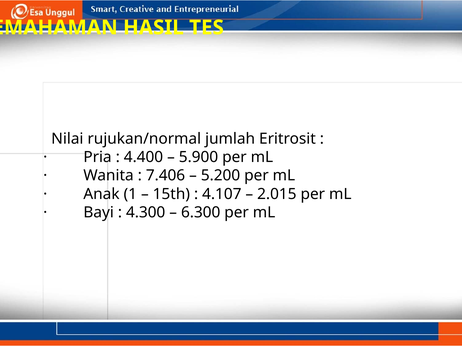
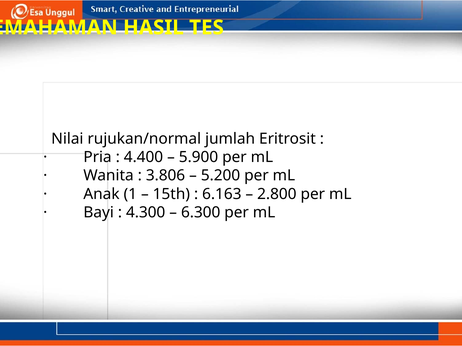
7.406: 7.406 -> 3.806
4.107: 4.107 -> 6.163
2.015: 2.015 -> 2.800
